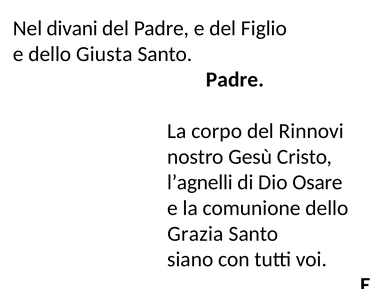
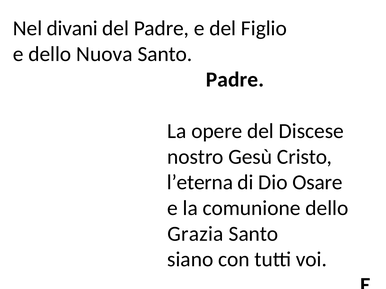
Giusta: Giusta -> Nuova
corpo: corpo -> opere
Rinnovi: Rinnovi -> Discese
l’agnelli: l’agnelli -> l’eterna
